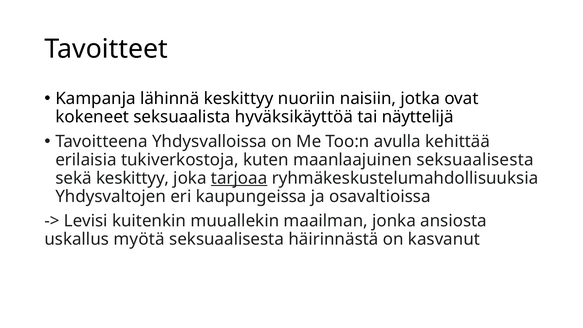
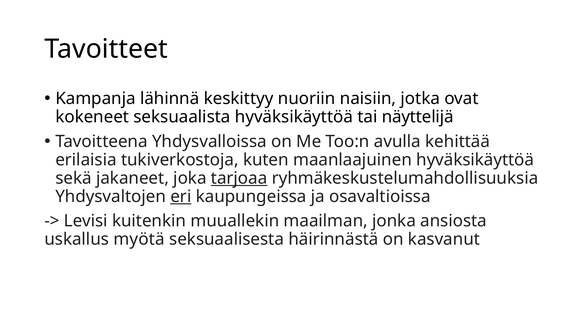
maanlaajuinen seksuaalisesta: seksuaalisesta -> hyväksikäyttöä
sekä keskittyy: keskittyy -> jakaneet
eri underline: none -> present
